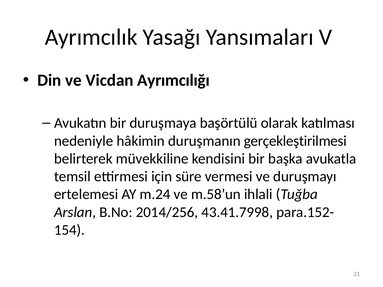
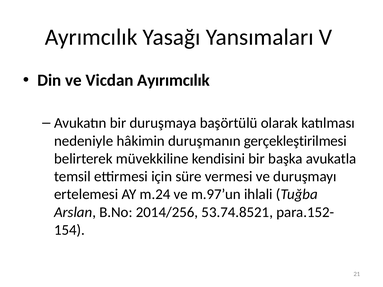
Ayrımcılığı: Ayrımcılığı -> Ayırımcılık
m.58’un: m.58’un -> m.97’un
43.41.7998: 43.41.7998 -> 53.74.8521
